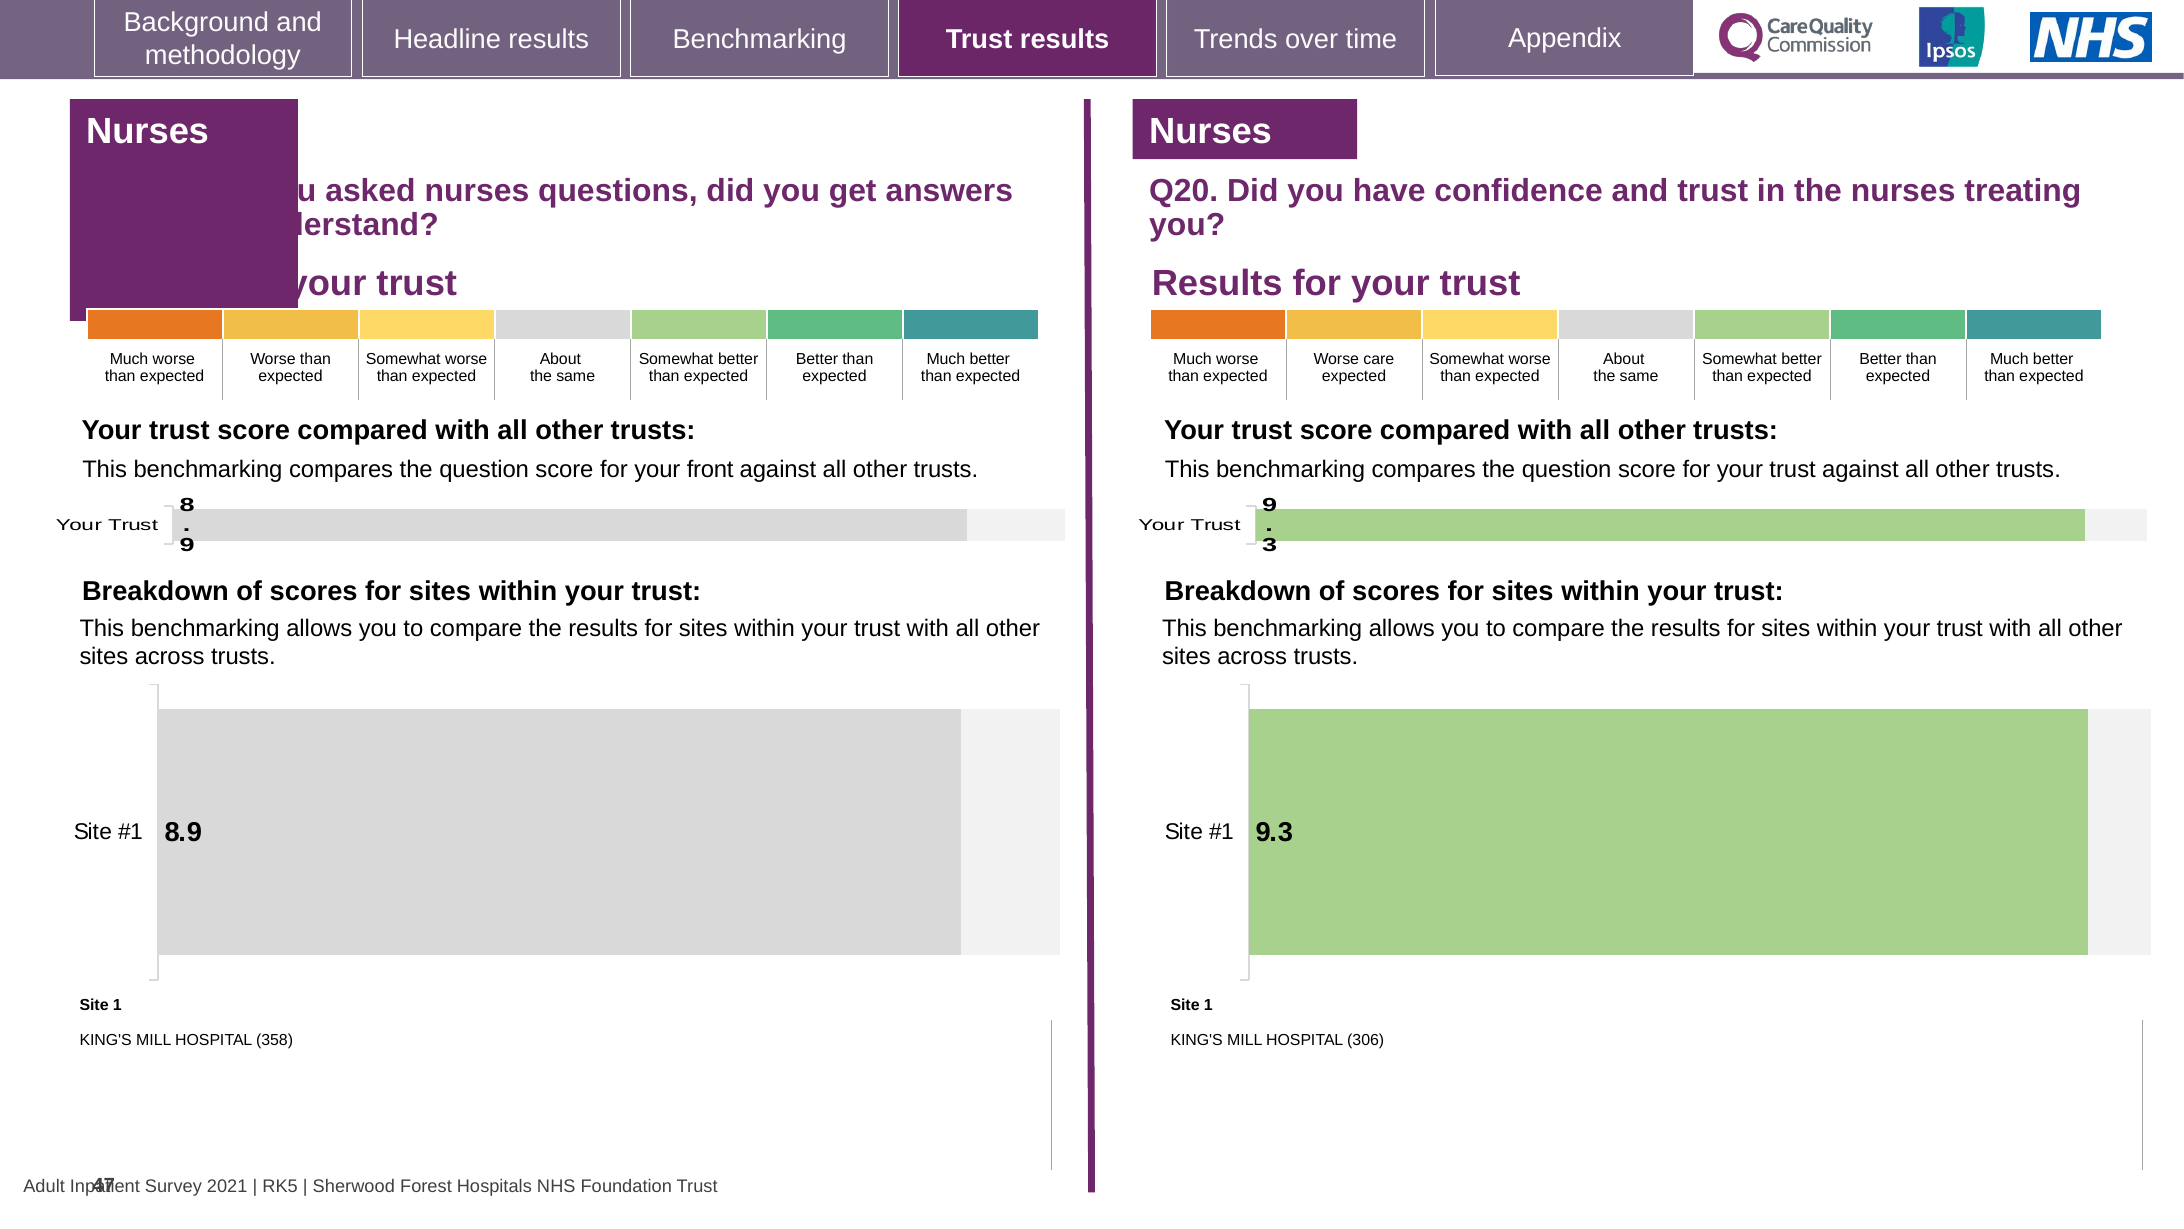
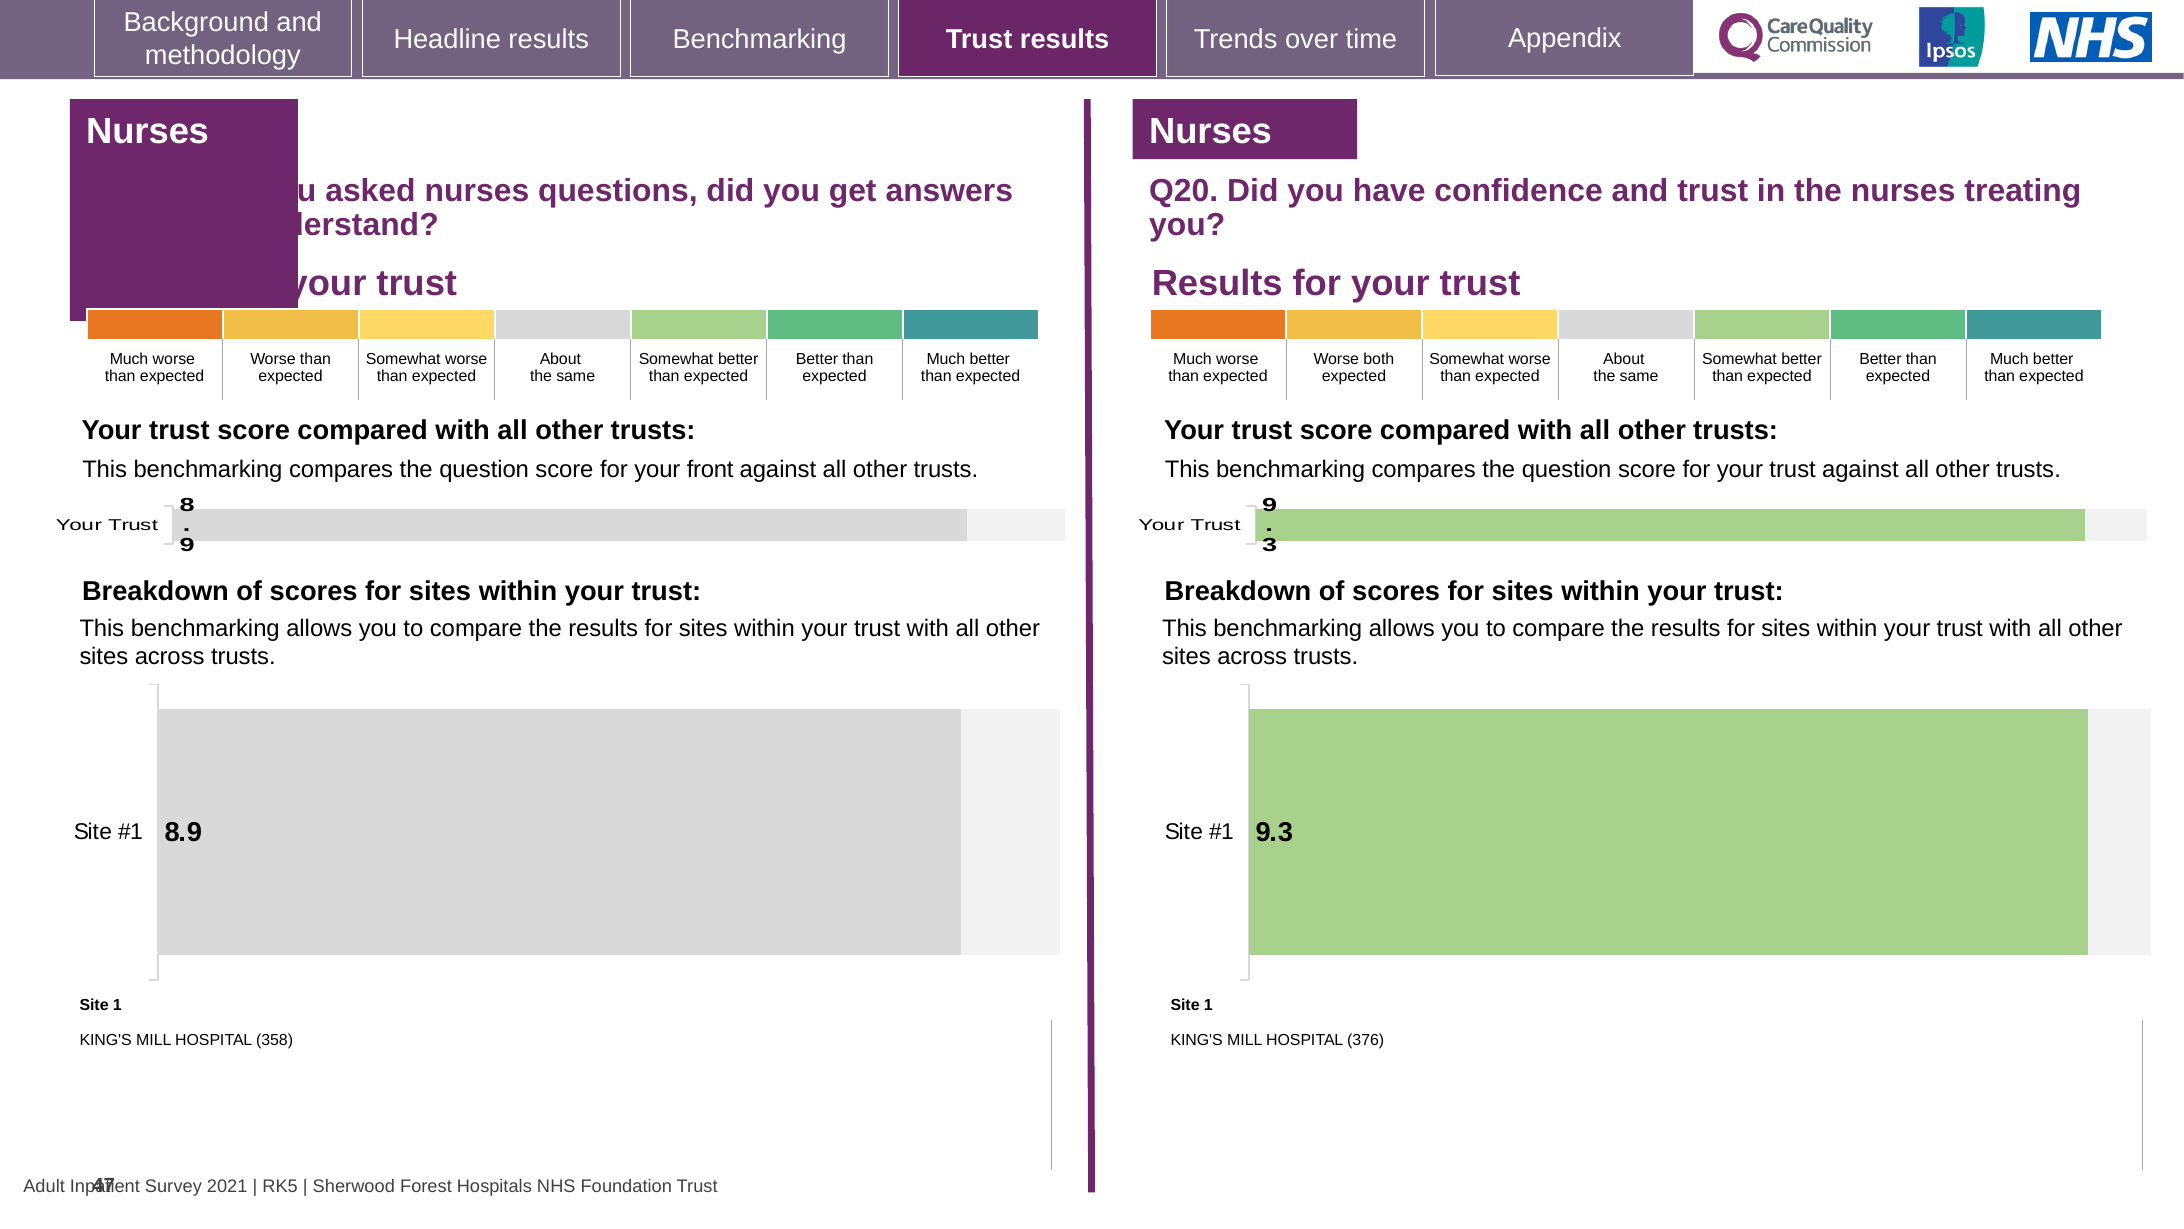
care: care -> both
306: 306 -> 376
